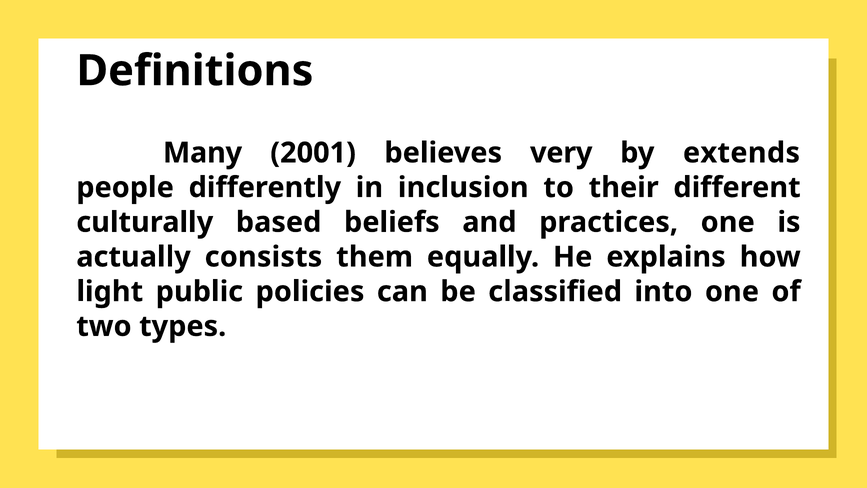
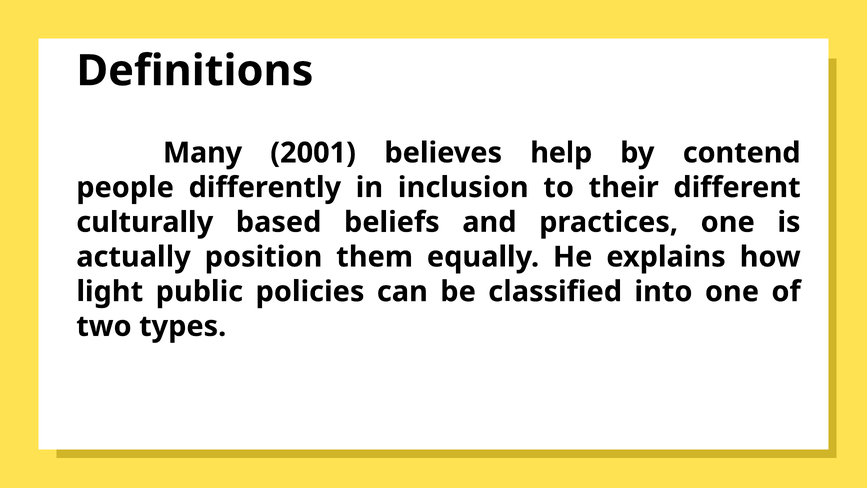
very: very -> help
extends: extends -> contend
consists: consists -> position
